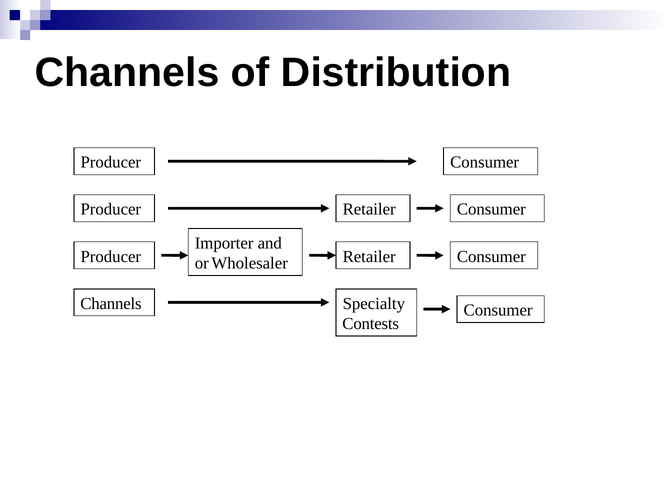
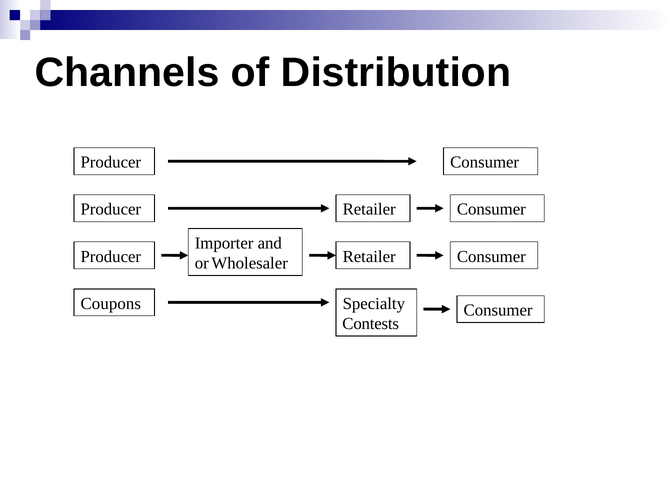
Channels at (111, 303): Channels -> Coupons
